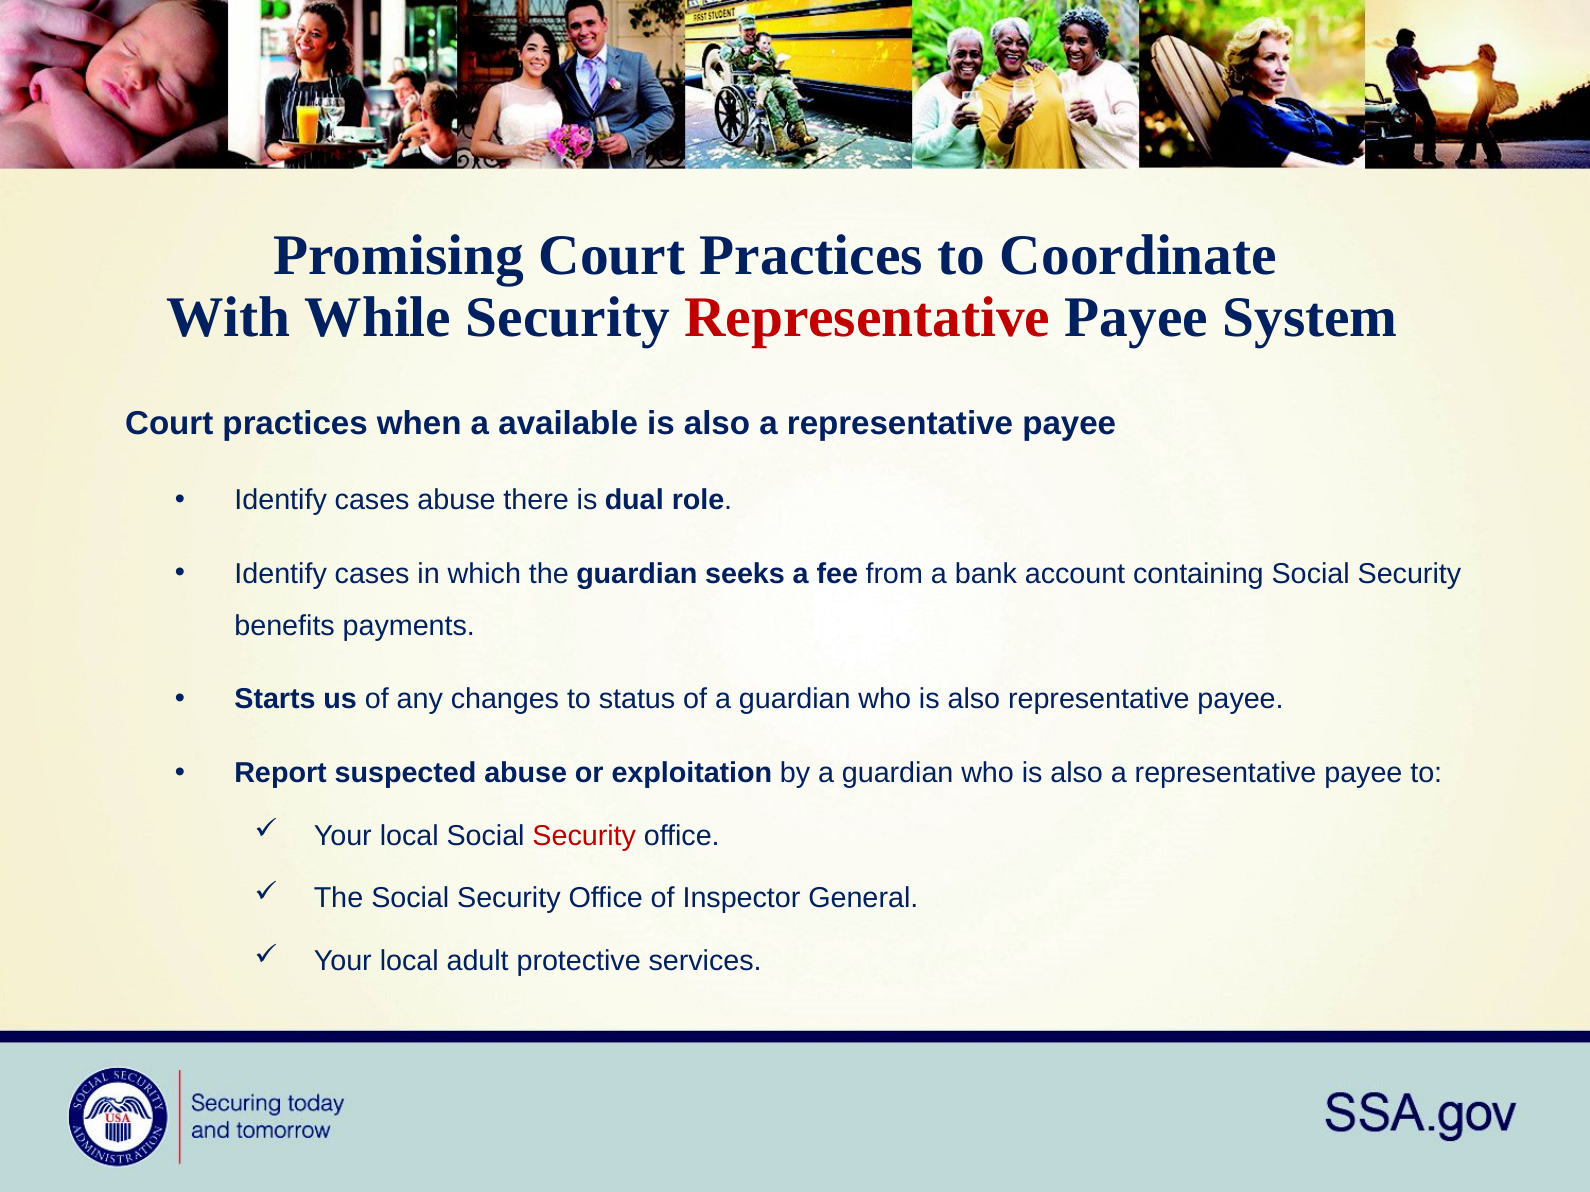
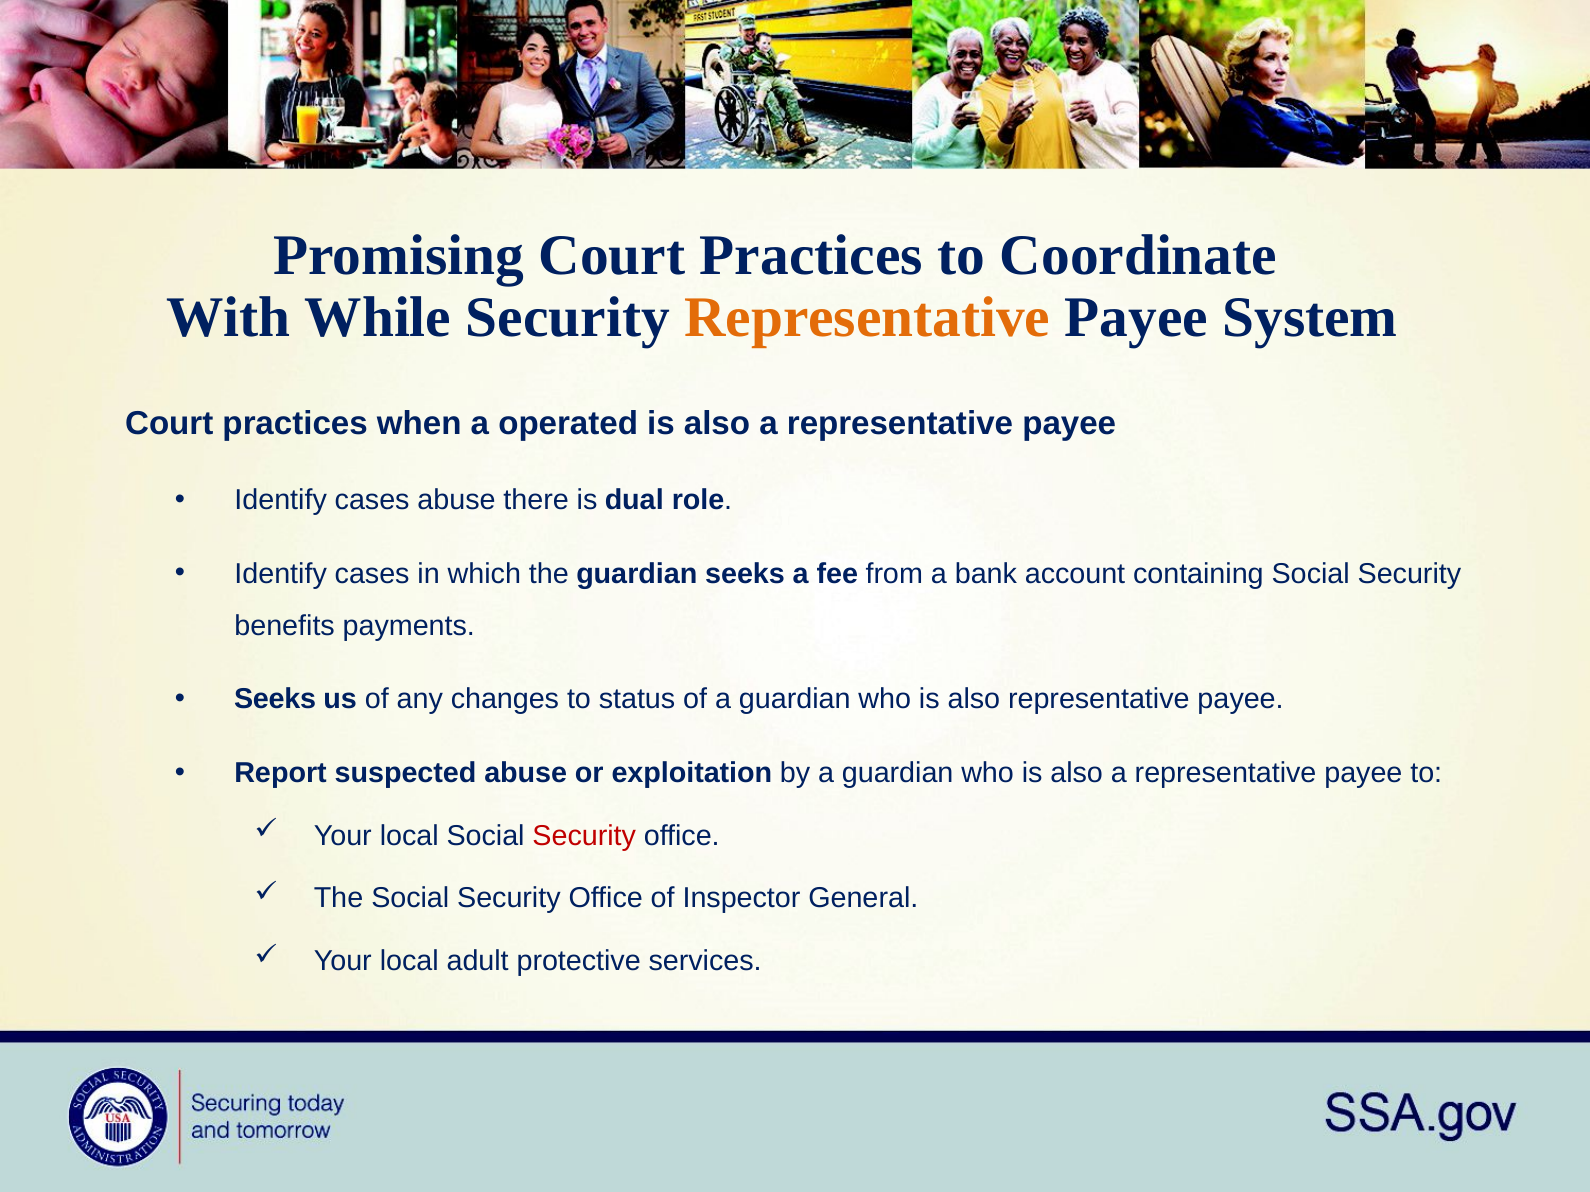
Representative at (867, 317) colour: red -> orange
available: available -> operated
Starts at (275, 700): Starts -> Seeks
